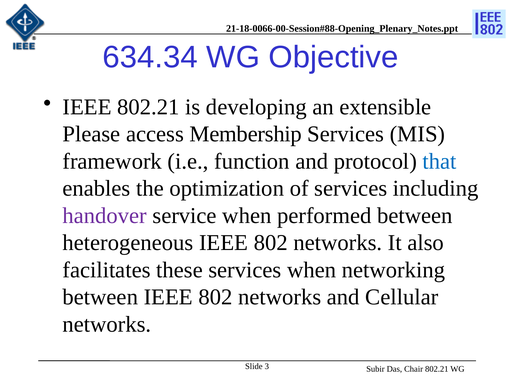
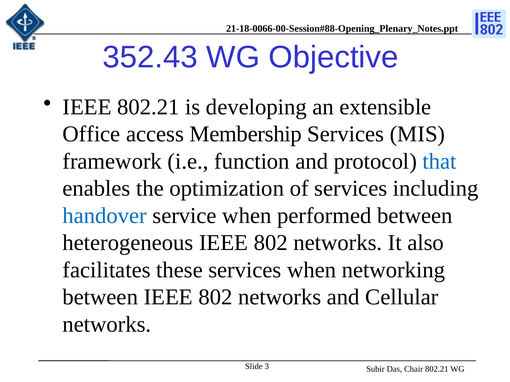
634.34: 634.34 -> 352.43
Please: Please -> Office
handover colour: purple -> blue
